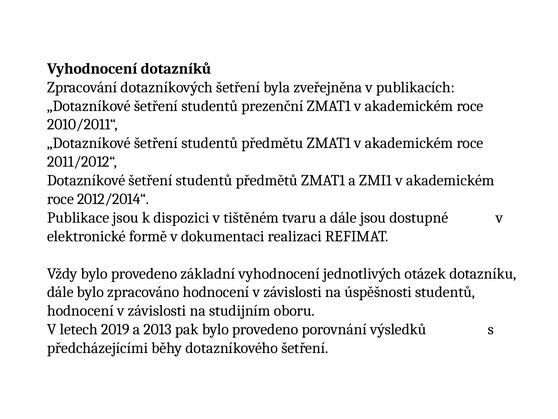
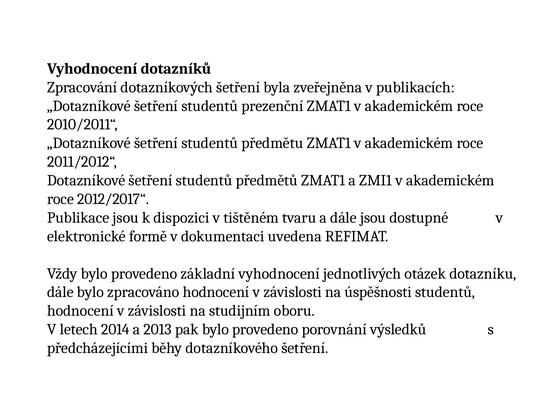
2012/2014“: 2012/2014“ -> 2012/2017“
realizaci: realizaci -> uvedena
2019: 2019 -> 2014
